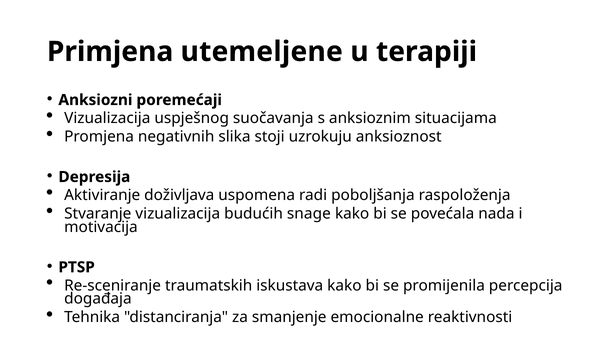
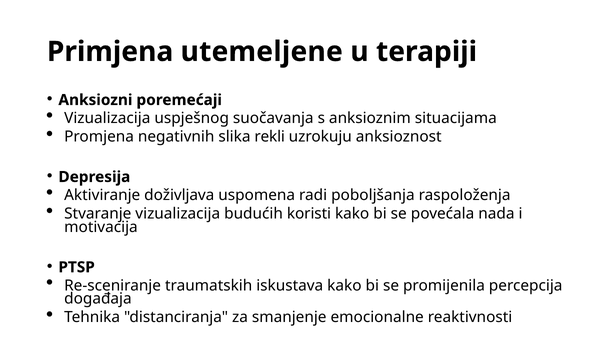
stoji: stoji -> rekli
snage: snage -> koristi
